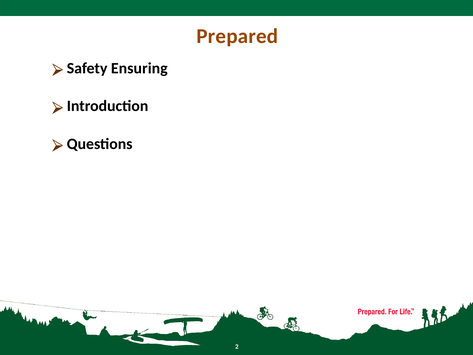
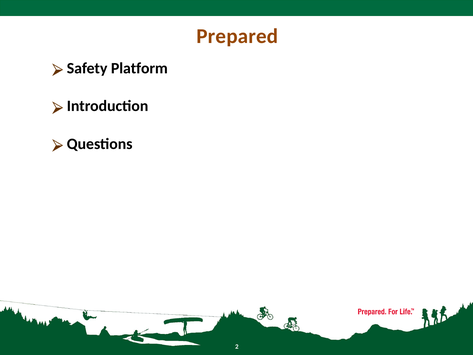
Ensuring: Ensuring -> Platform
